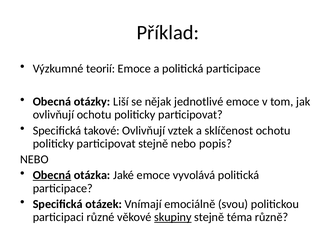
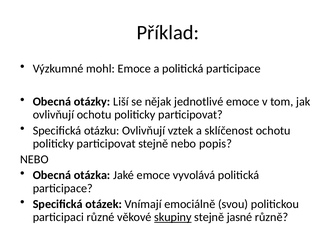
teorií: teorií -> mohl
takové: takové -> otázku
Obecná at (52, 175) underline: present -> none
téma: téma -> jasné
